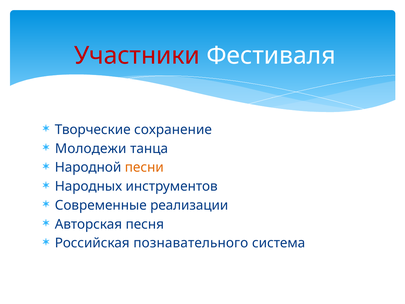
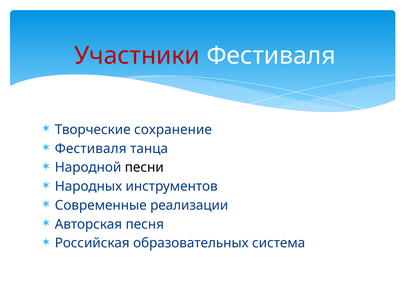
Молодежи at (91, 148): Молодежи -> Фестиваля
песни colour: orange -> black
познавательного: познавательного -> образовательных
